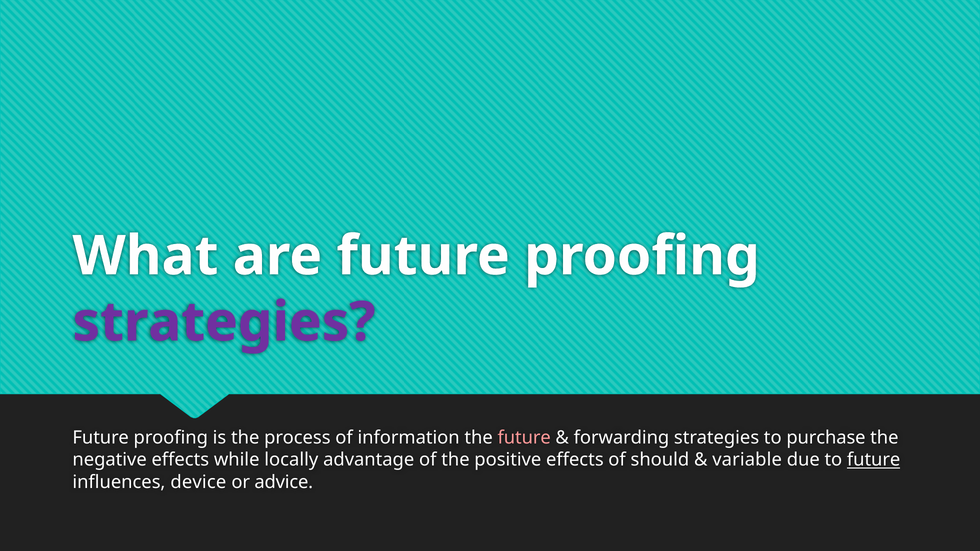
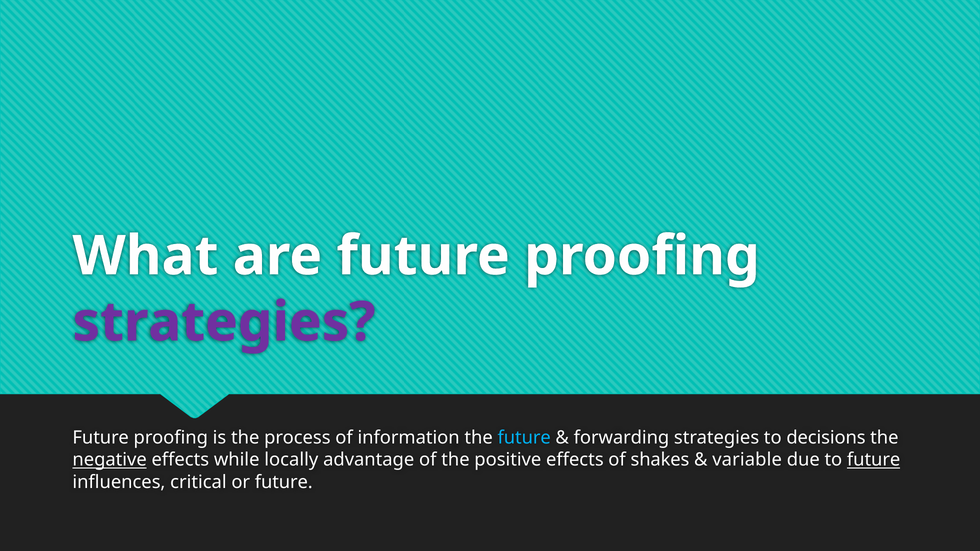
future at (524, 438) colour: pink -> light blue
purchase: purchase -> decisions
negative underline: none -> present
should: should -> shakes
device: device -> critical
or advice: advice -> future
